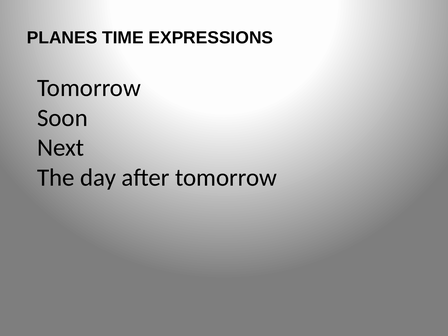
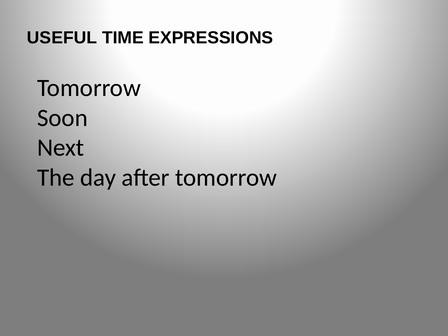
PLANES: PLANES -> USEFUL
